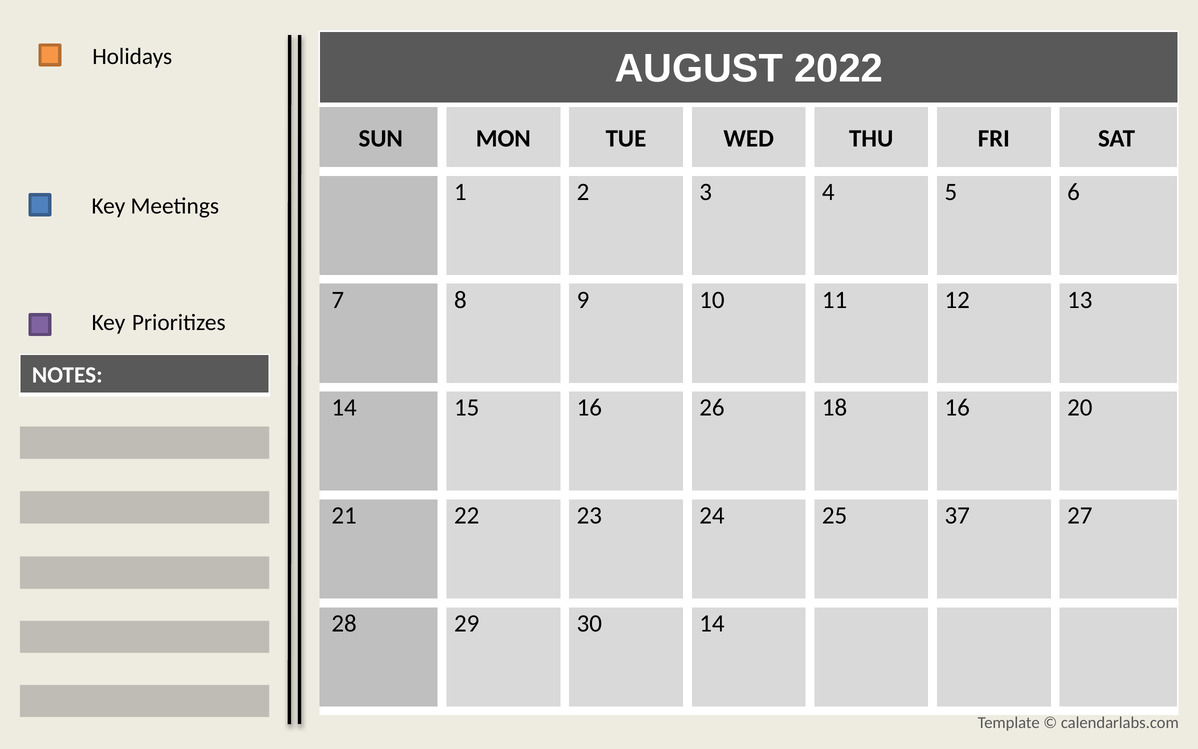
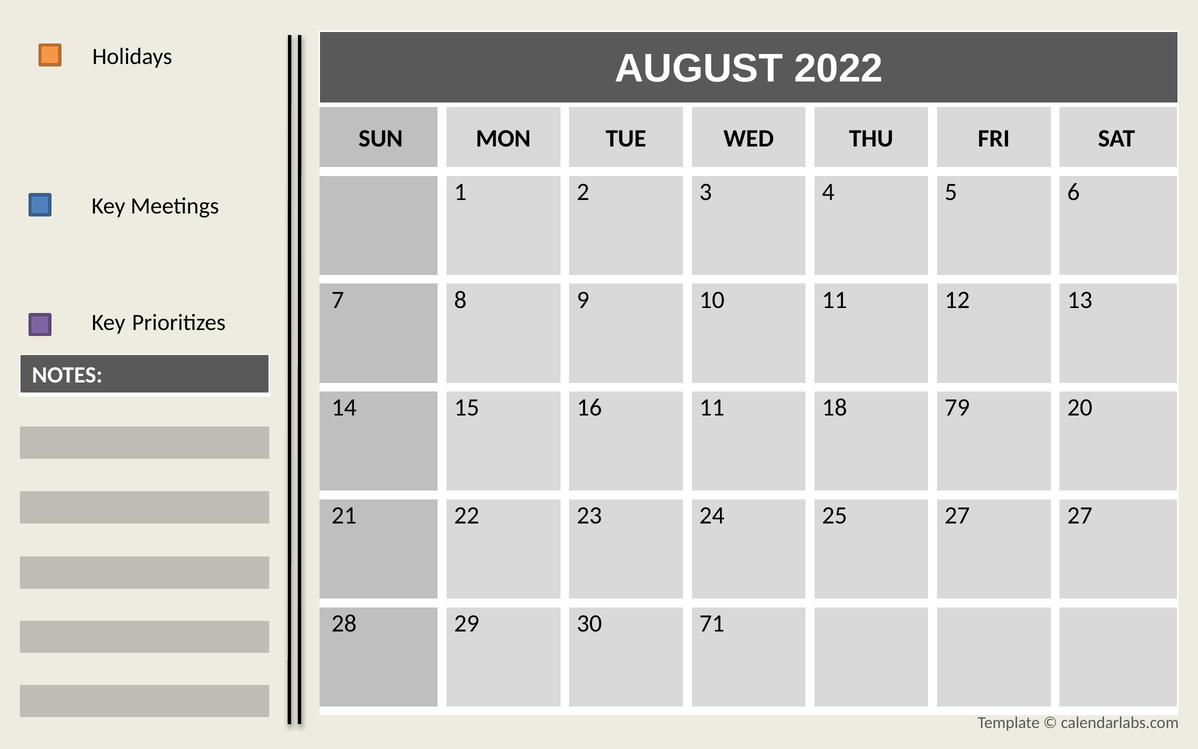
16 26: 26 -> 11
18 16: 16 -> 79
25 37: 37 -> 27
30 14: 14 -> 71
